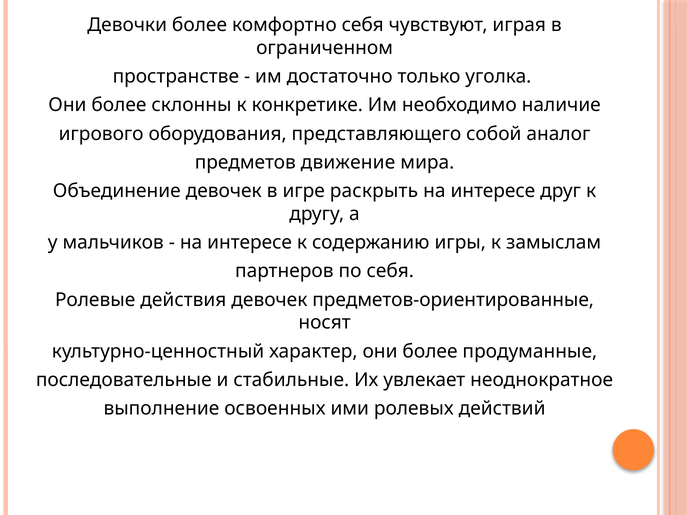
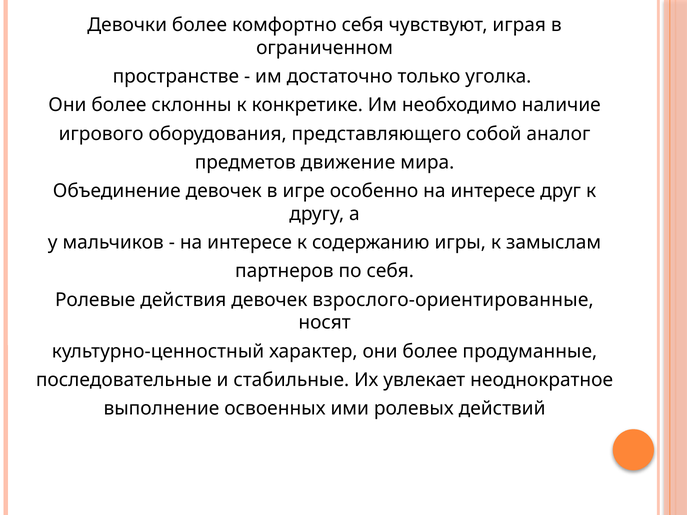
раскрыть: раскрыть -> особенно
предметов-ориентированные: предметов-ориентированные -> взрослого-ориентированные
